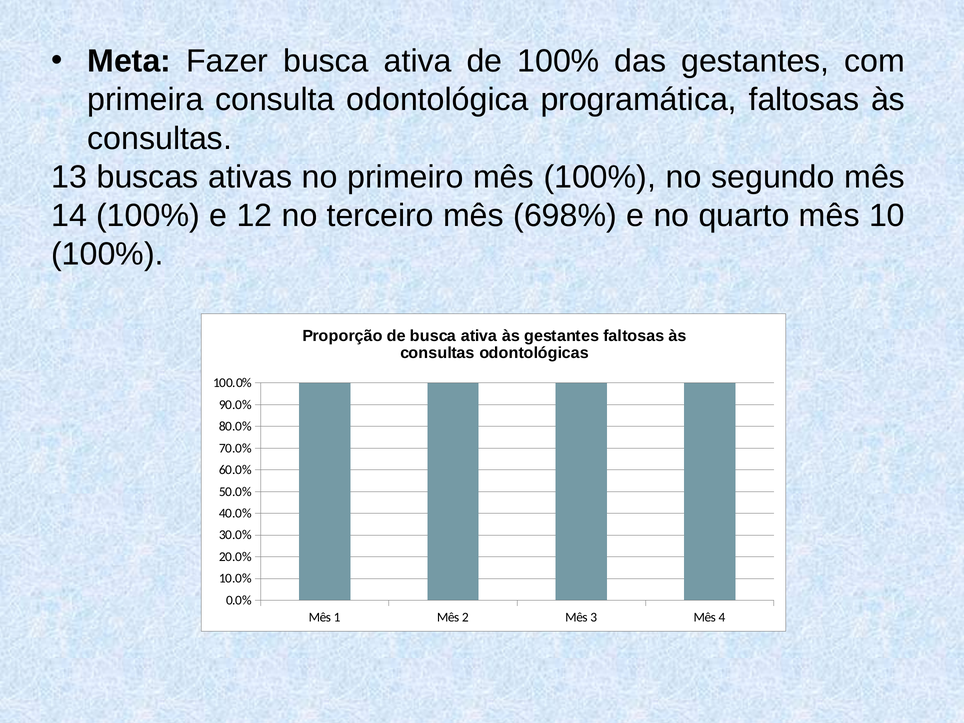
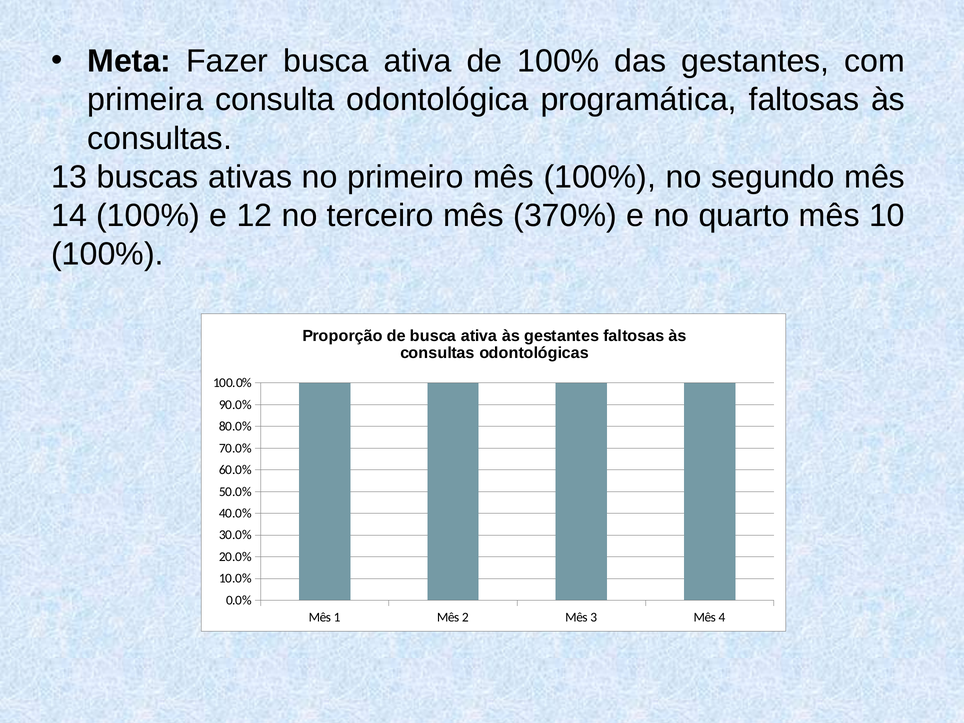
698%: 698% -> 370%
